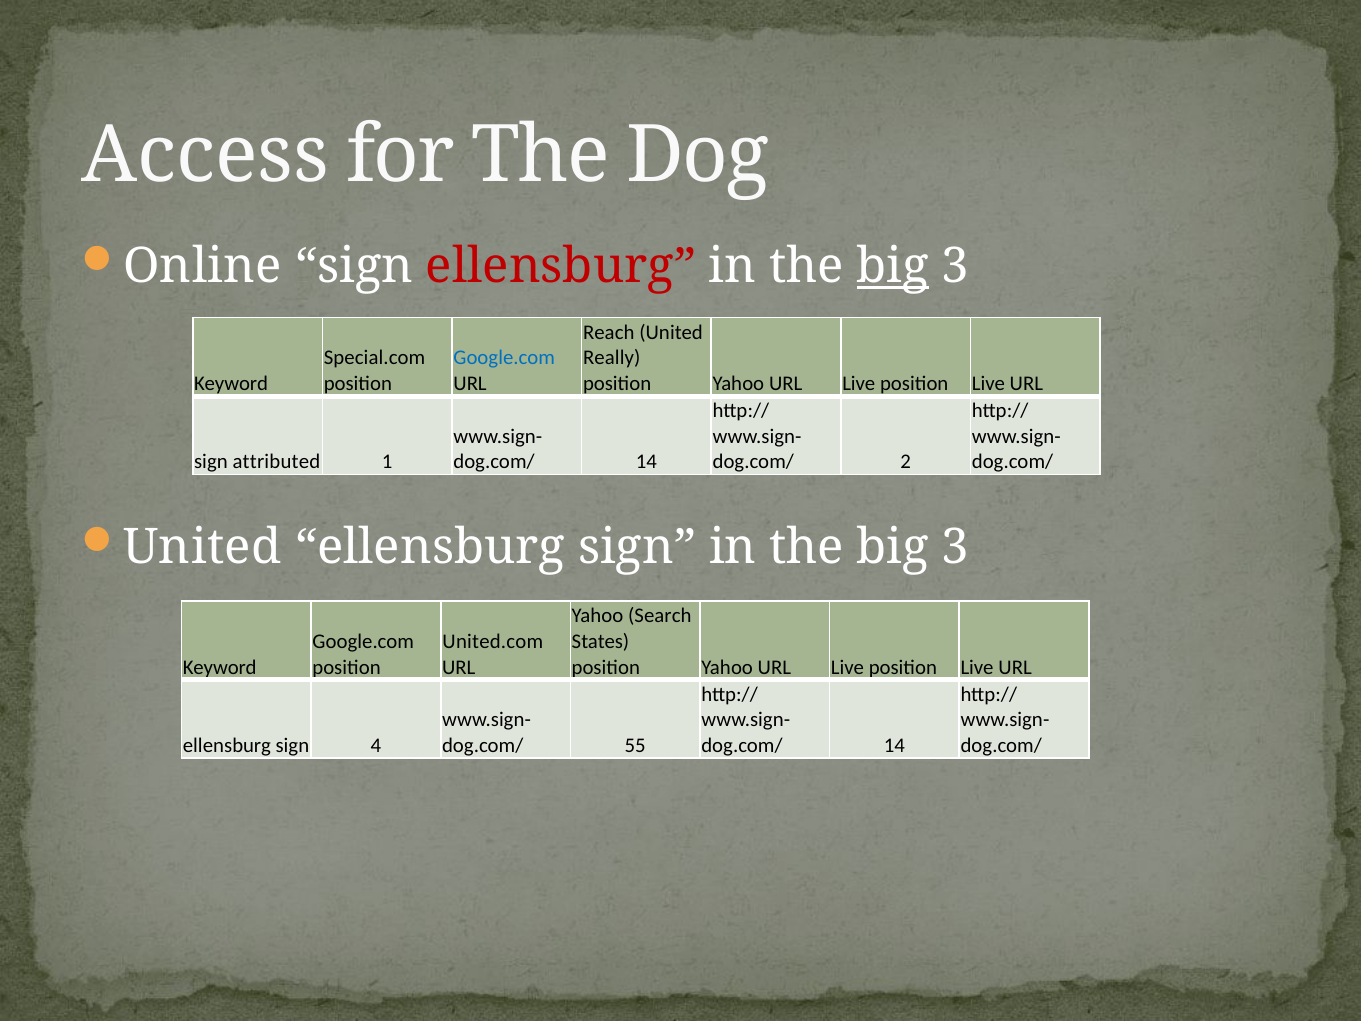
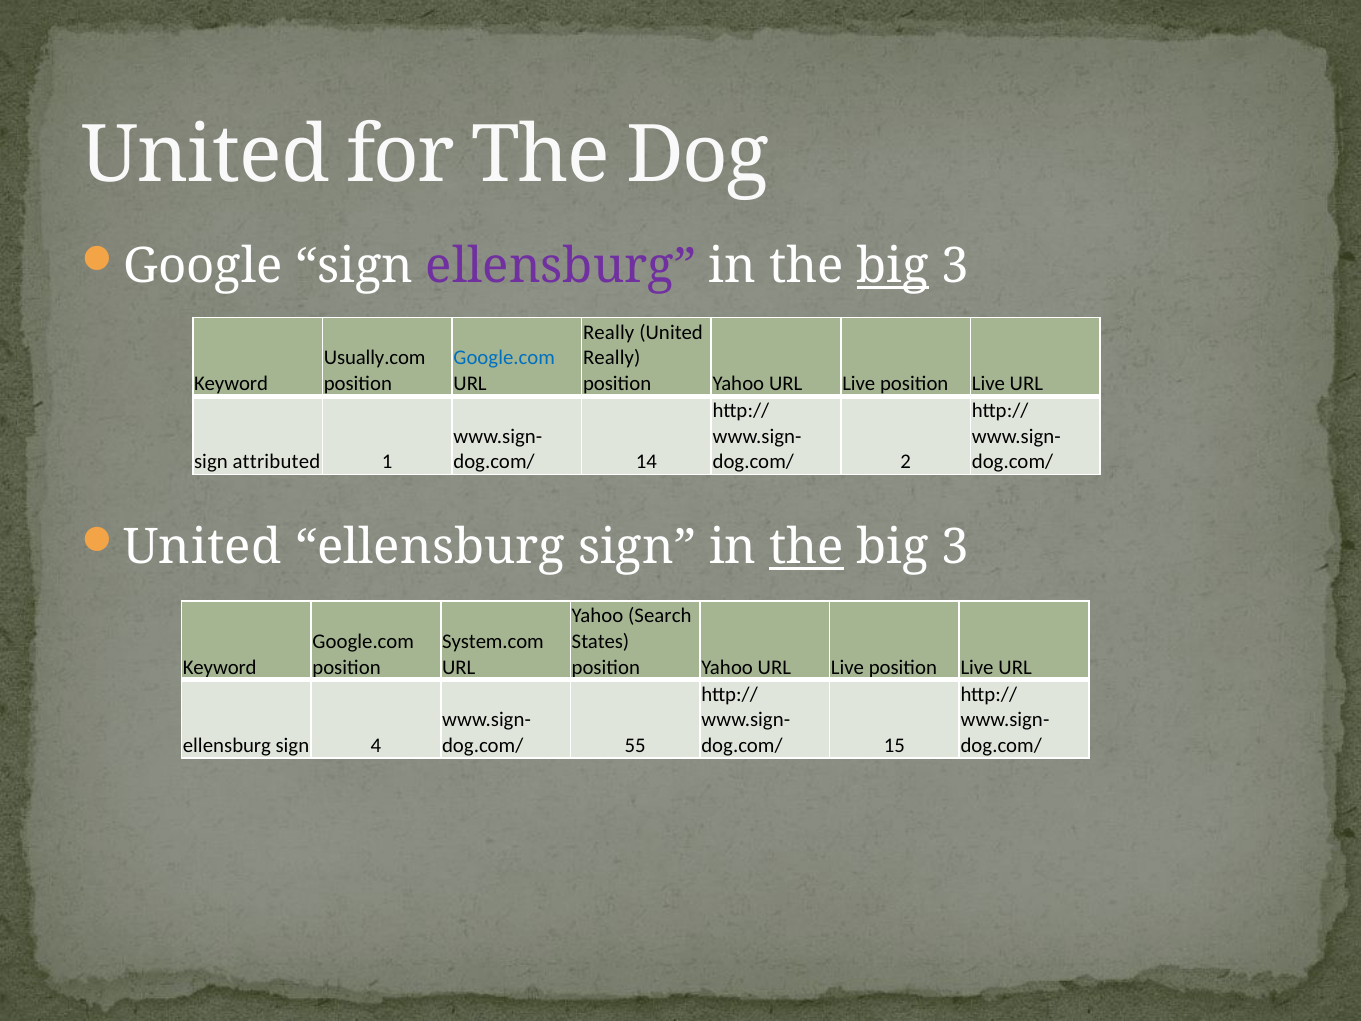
Access at (205, 155): Access -> United
Online: Online -> Google
ellensburg at (561, 266) colour: red -> purple
Reach at (609, 332): Reach -> Really
Special.com: Special.com -> Usually.com
the at (807, 548) underline: none -> present
United.com: United.com -> System.com
14 at (894, 745): 14 -> 15
